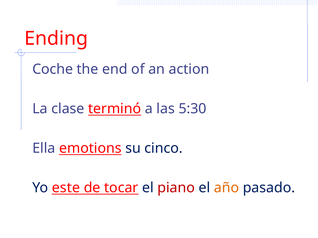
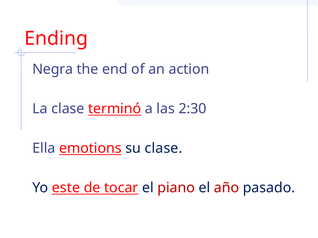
Coche: Coche -> Negra
5:30: 5:30 -> 2:30
su cinco: cinco -> clase
año colour: orange -> red
